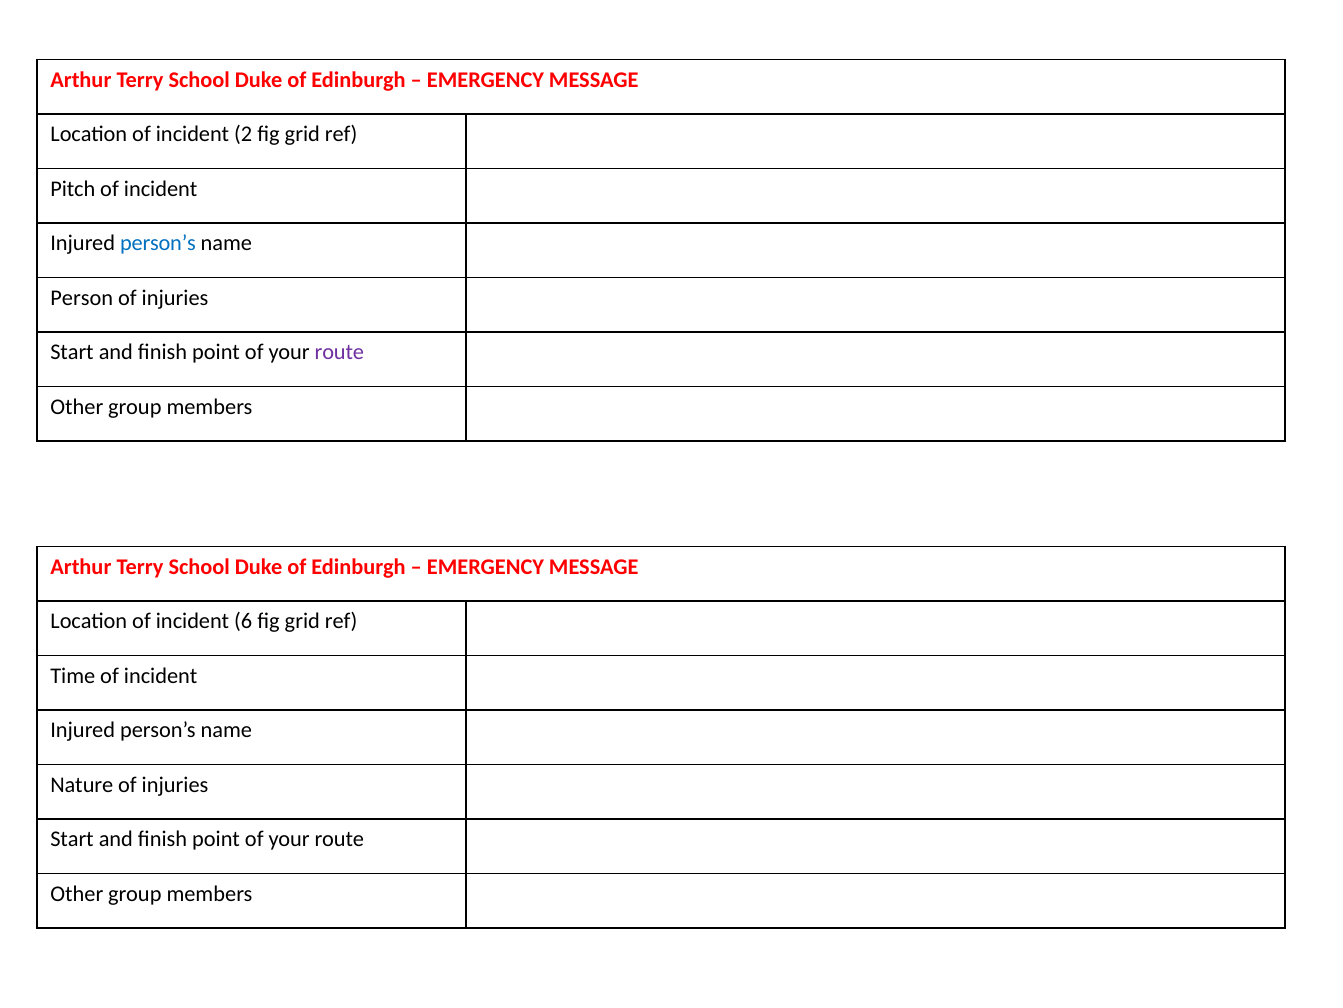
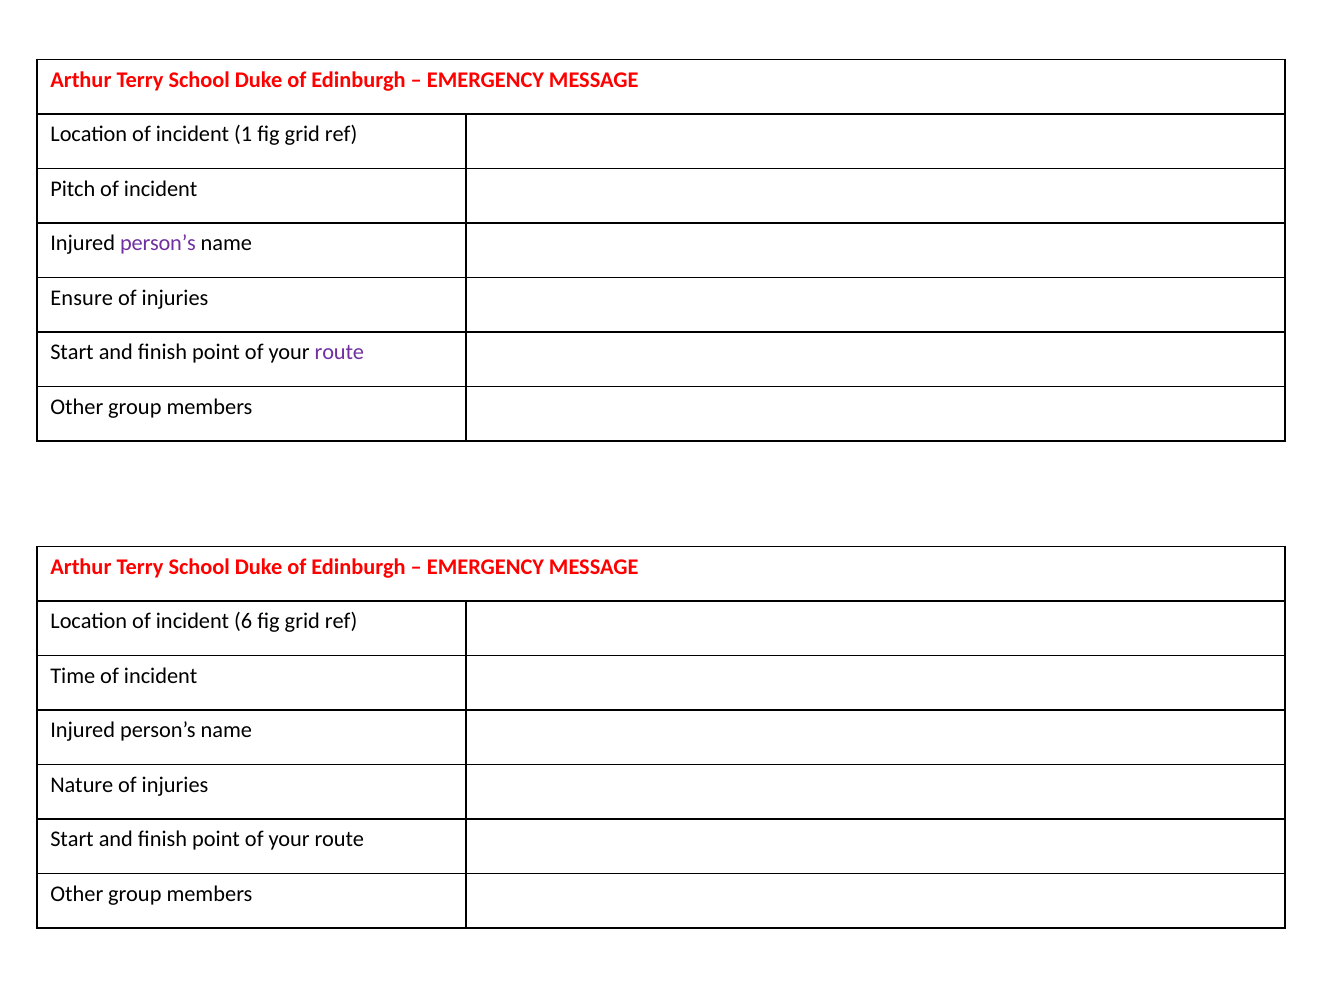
2: 2 -> 1
person’s at (158, 243) colour: blue -> purple
Person: Person -> Ensure
